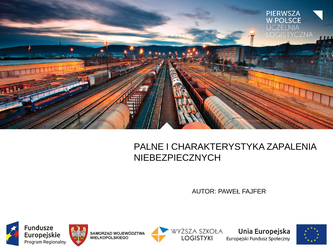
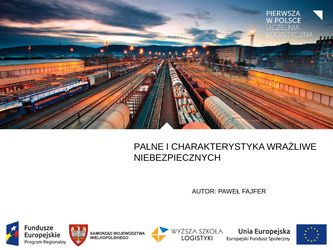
ZAPALENIA: ZAPALENIA -> WRAŻLIWE
